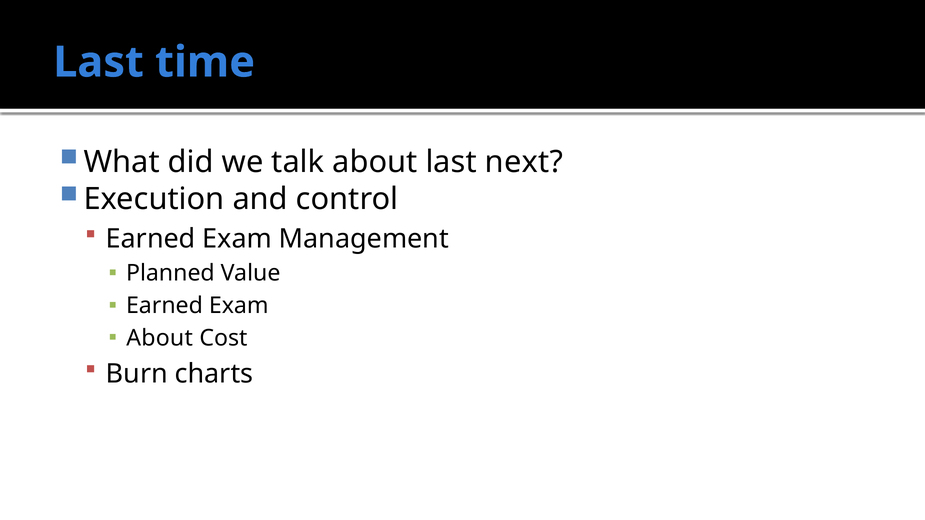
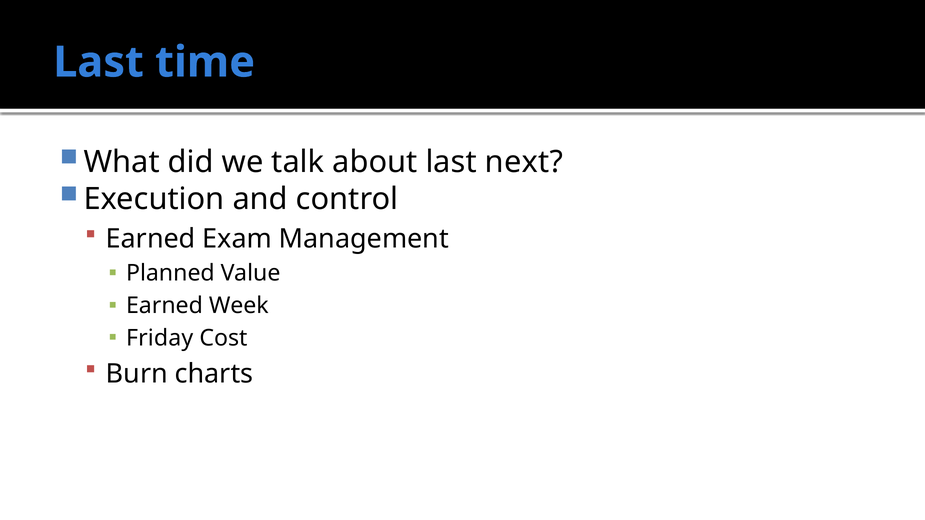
Exam at (239, 306): Exam -> Week
About at (160, 338): About -> Friday
